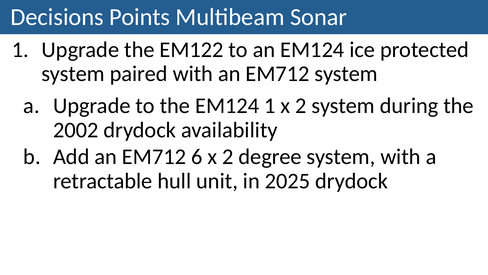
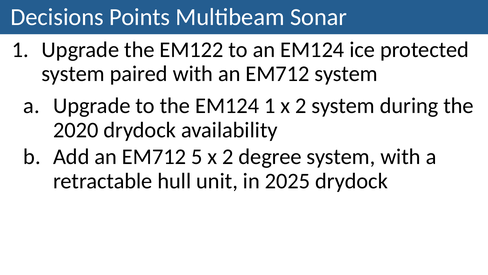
2002: 2002 -> 2020
6: 6 -> 5
